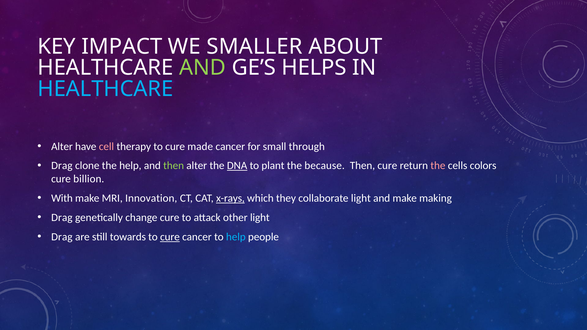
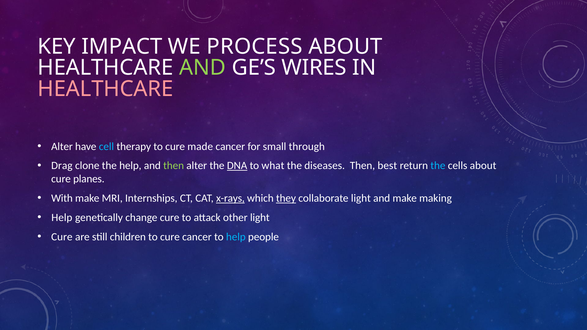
SMALLER: SMALLER -> PROCESS
HELPS: HELPS -> WIRES
HEALTHCARE at (105, 89) colour: light blue -> pink
cell colour: pink -> light blue
plant: plant -> what
because: because -> diseases
Then cure: cure -> best
the at (438, 166) colour: pink -> light blue
cells colors: colors -> about
billion: billion -> planes
Innovation: Innovation -> Internships
they underline: none -> present
Drag at (62, 218): Drag -> Help
Drag at (62, 237): Drag -> Cure
towards: towards -> children
cure at (170, 237) underline: present -> none
